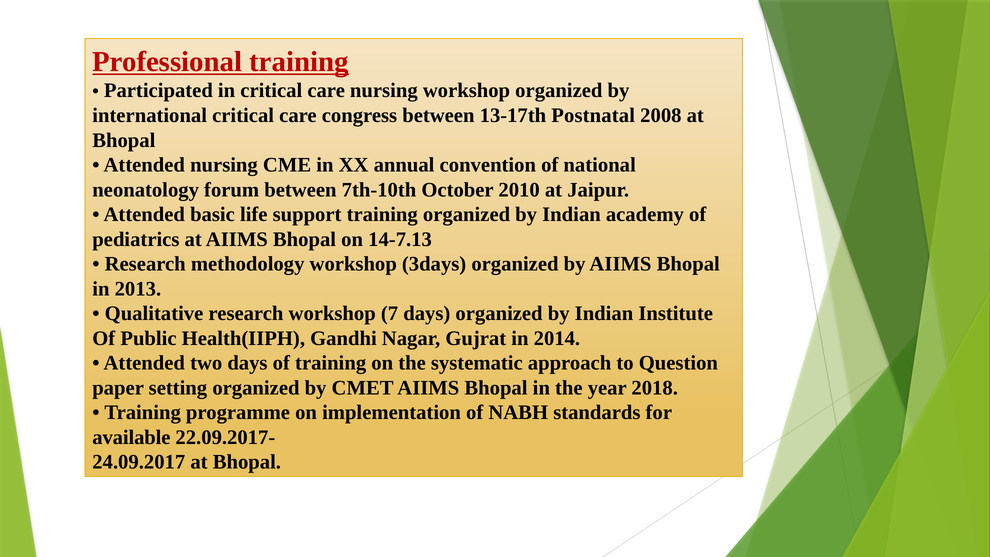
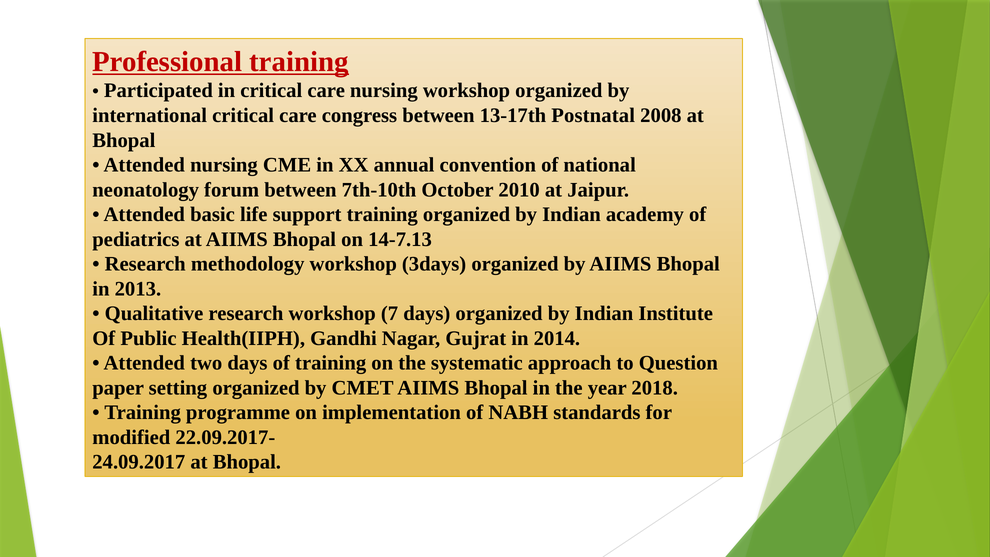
available: available -> modified
